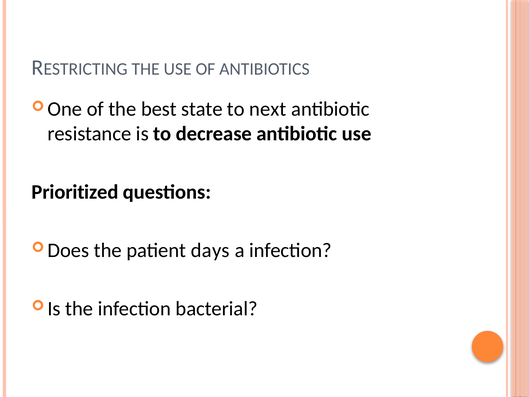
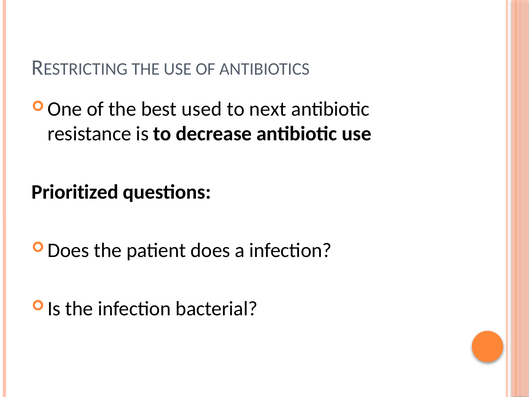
state: state -> used
days: days -> does
